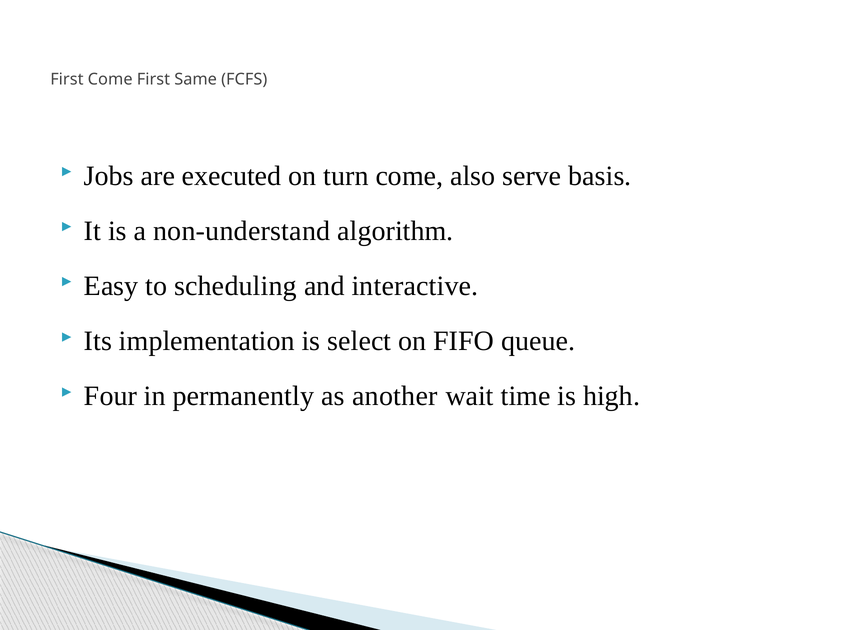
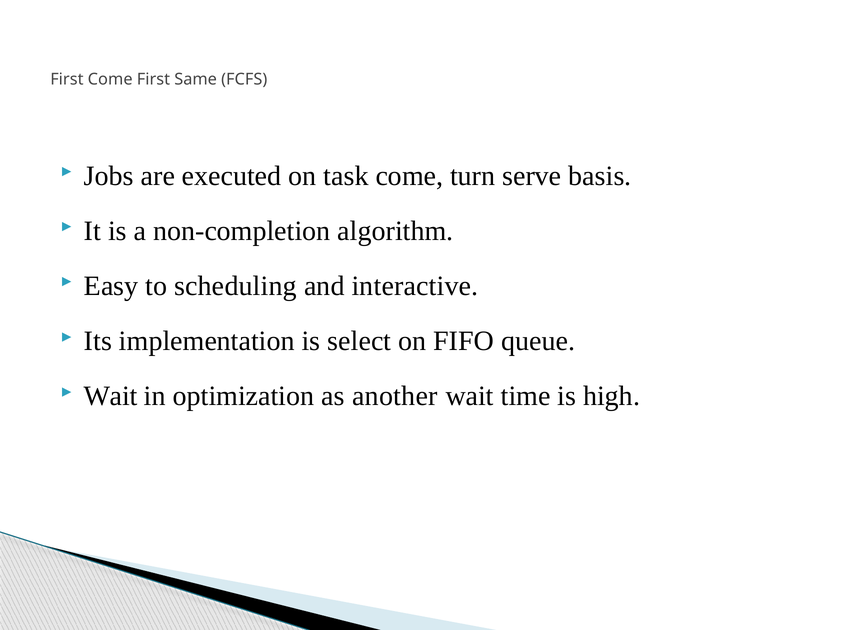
turn: turn -> task
also: also -> turn
non-understand: non-understand -> non-completion
Four at (110, 397): Four -> Wait
permanently: permanently -> optimization
